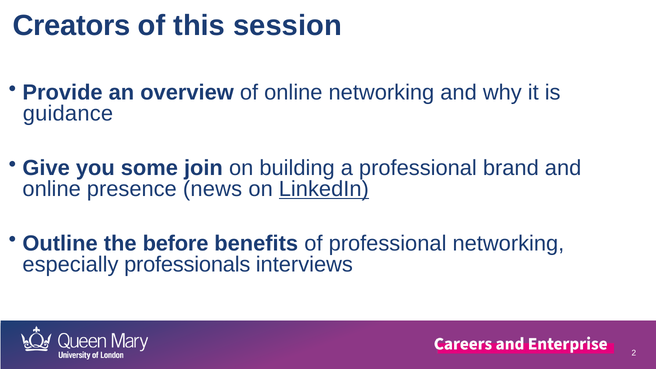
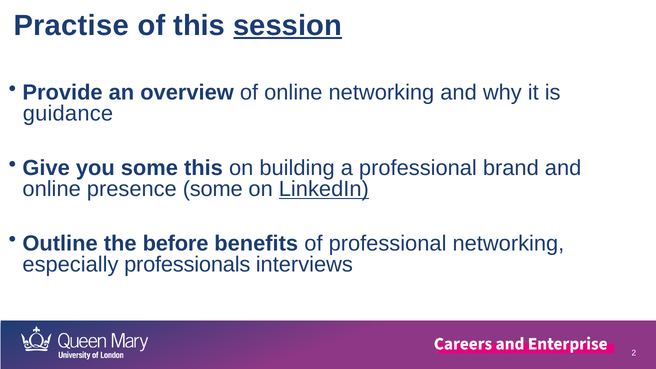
Creators: Creators -> Practise
session underline: none -> present
some join: join -> this
presence news: news -> some
